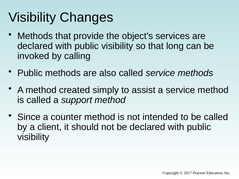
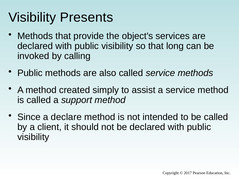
Changes: Changes -> Presents
counter: counter -> declare
